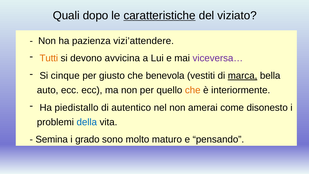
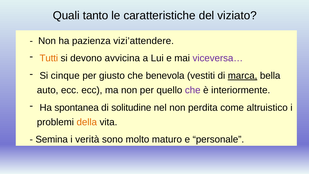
dopo: dopo -> tanto
caratteristiche underline: present -> none
che at (193, 90) colour: orange -> purple
piedistallo: piedistallo -> spontanea
autentico: autentico -> solitudine
amerai: amerai -> perdita
disonesto: disonesto -> altruistico
della colour: blue -> orange
grado: grado -> verità
pensando: pensando -> personale
